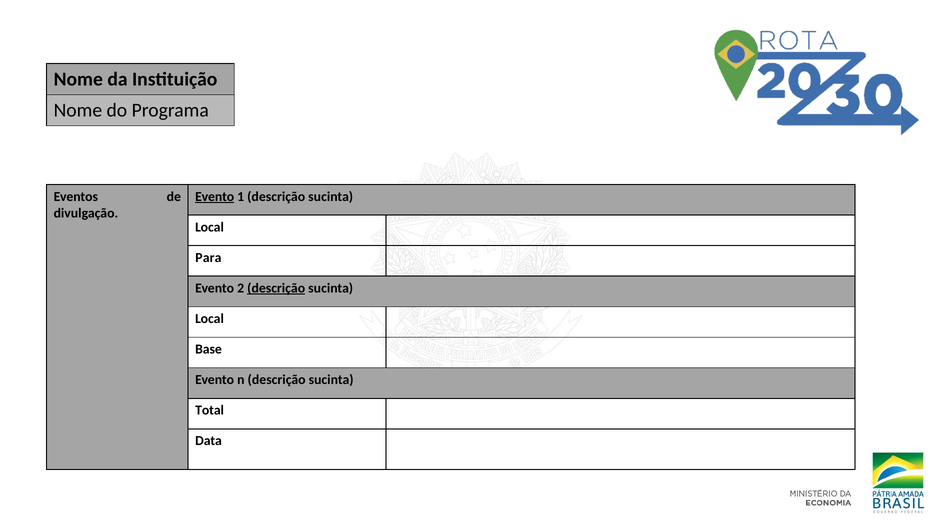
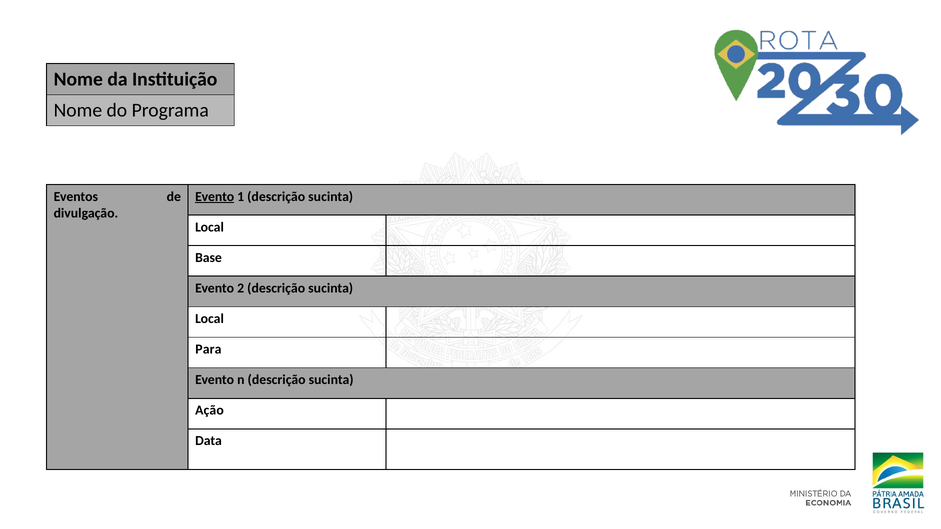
Para: Para -> Base
descrição at (276, 288) underline: present -> none
Base: Base -> Para
Total: Total -> Ação
